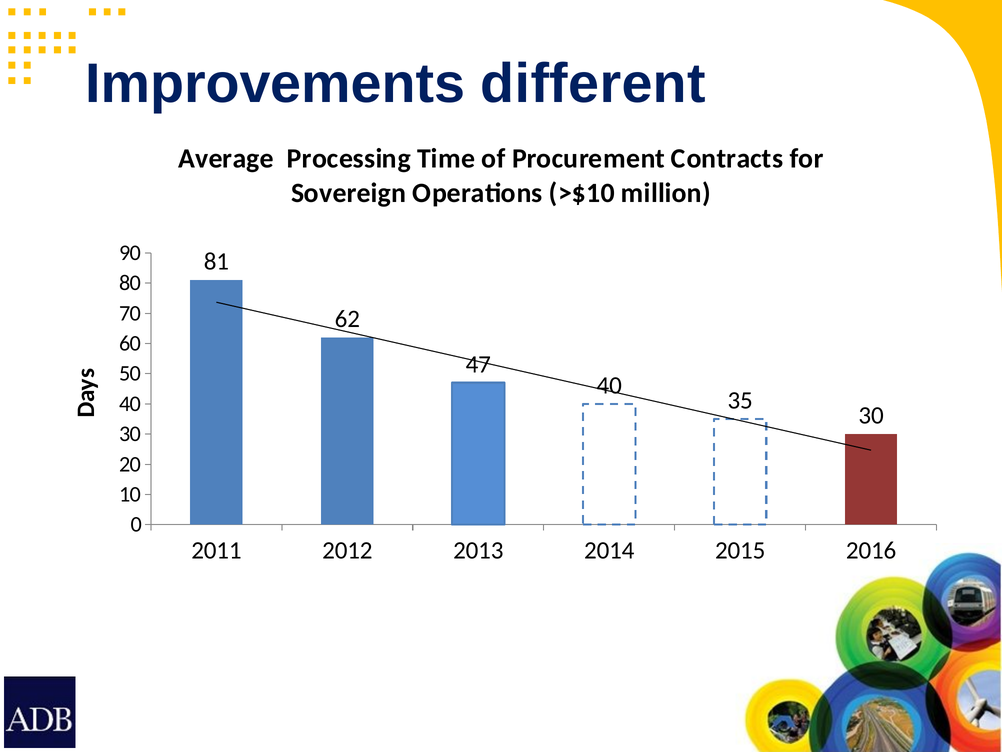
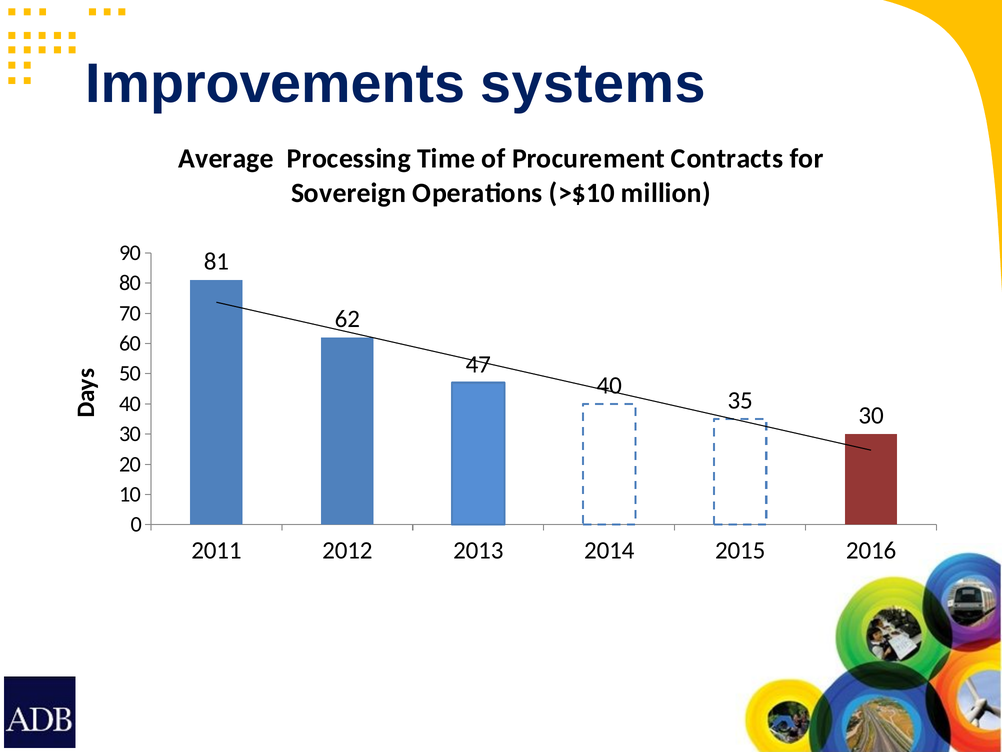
different: different -> systems
